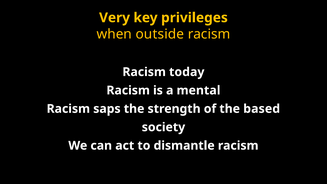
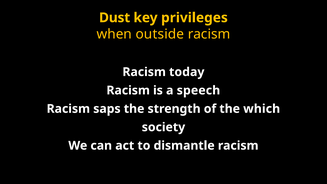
Very: Very -> Dust
mental: mental -> speech
based: based -> which
